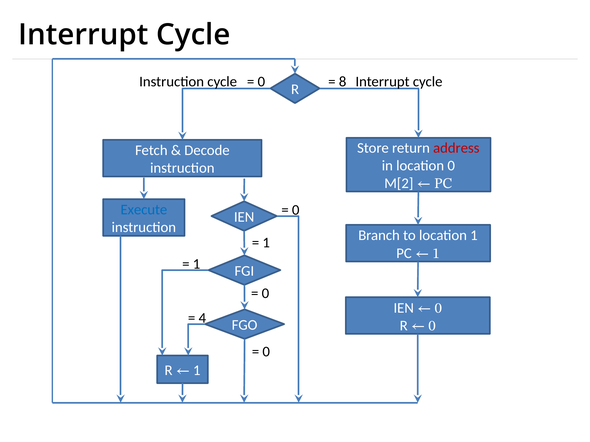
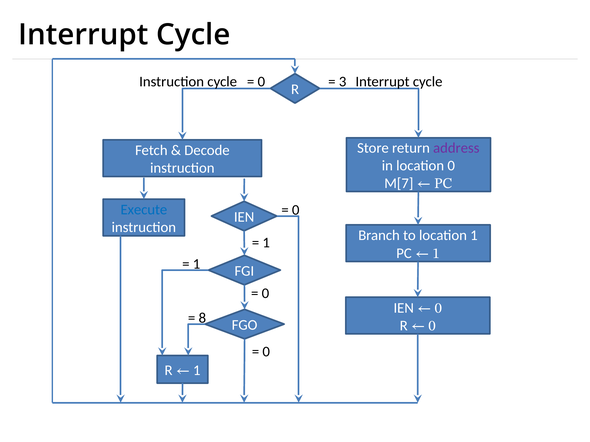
8: 8 -> 3
address colour: red -> purple
M[2: M[2 -> M[7
4: 4 -> 8
